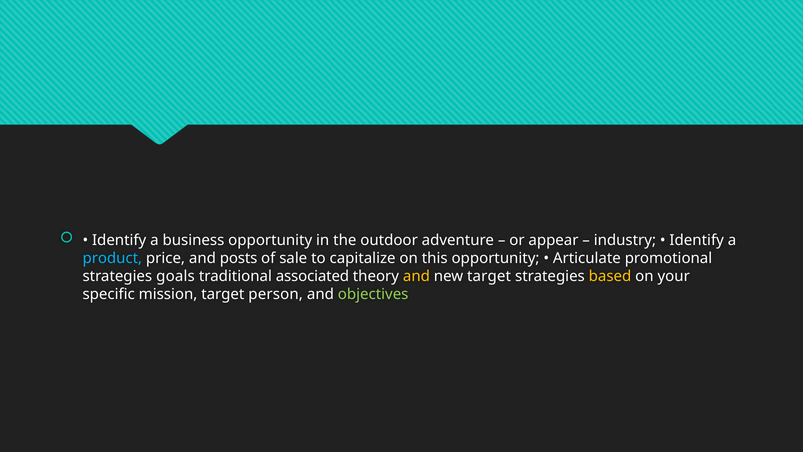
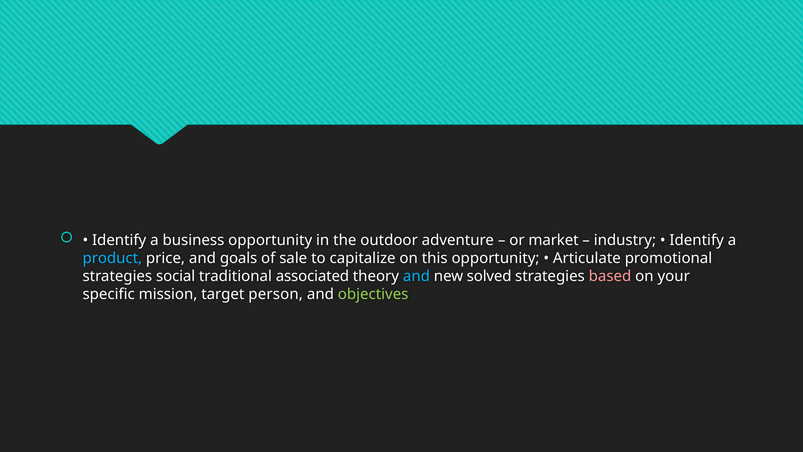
appear: appear -> market
posts: posts -> goals
goals: goals -> social
and at (416, 276) colour: yellow -> light blue
new target: target -> solved
based colour: yellow -> pink
